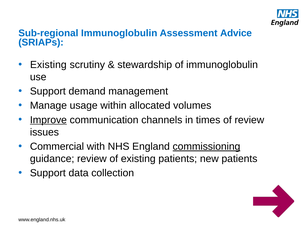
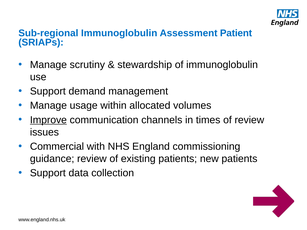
Advice: Advice -> Patient
Existing at (48, 65): Existing -> Manage
commissioning underline: present -> none
